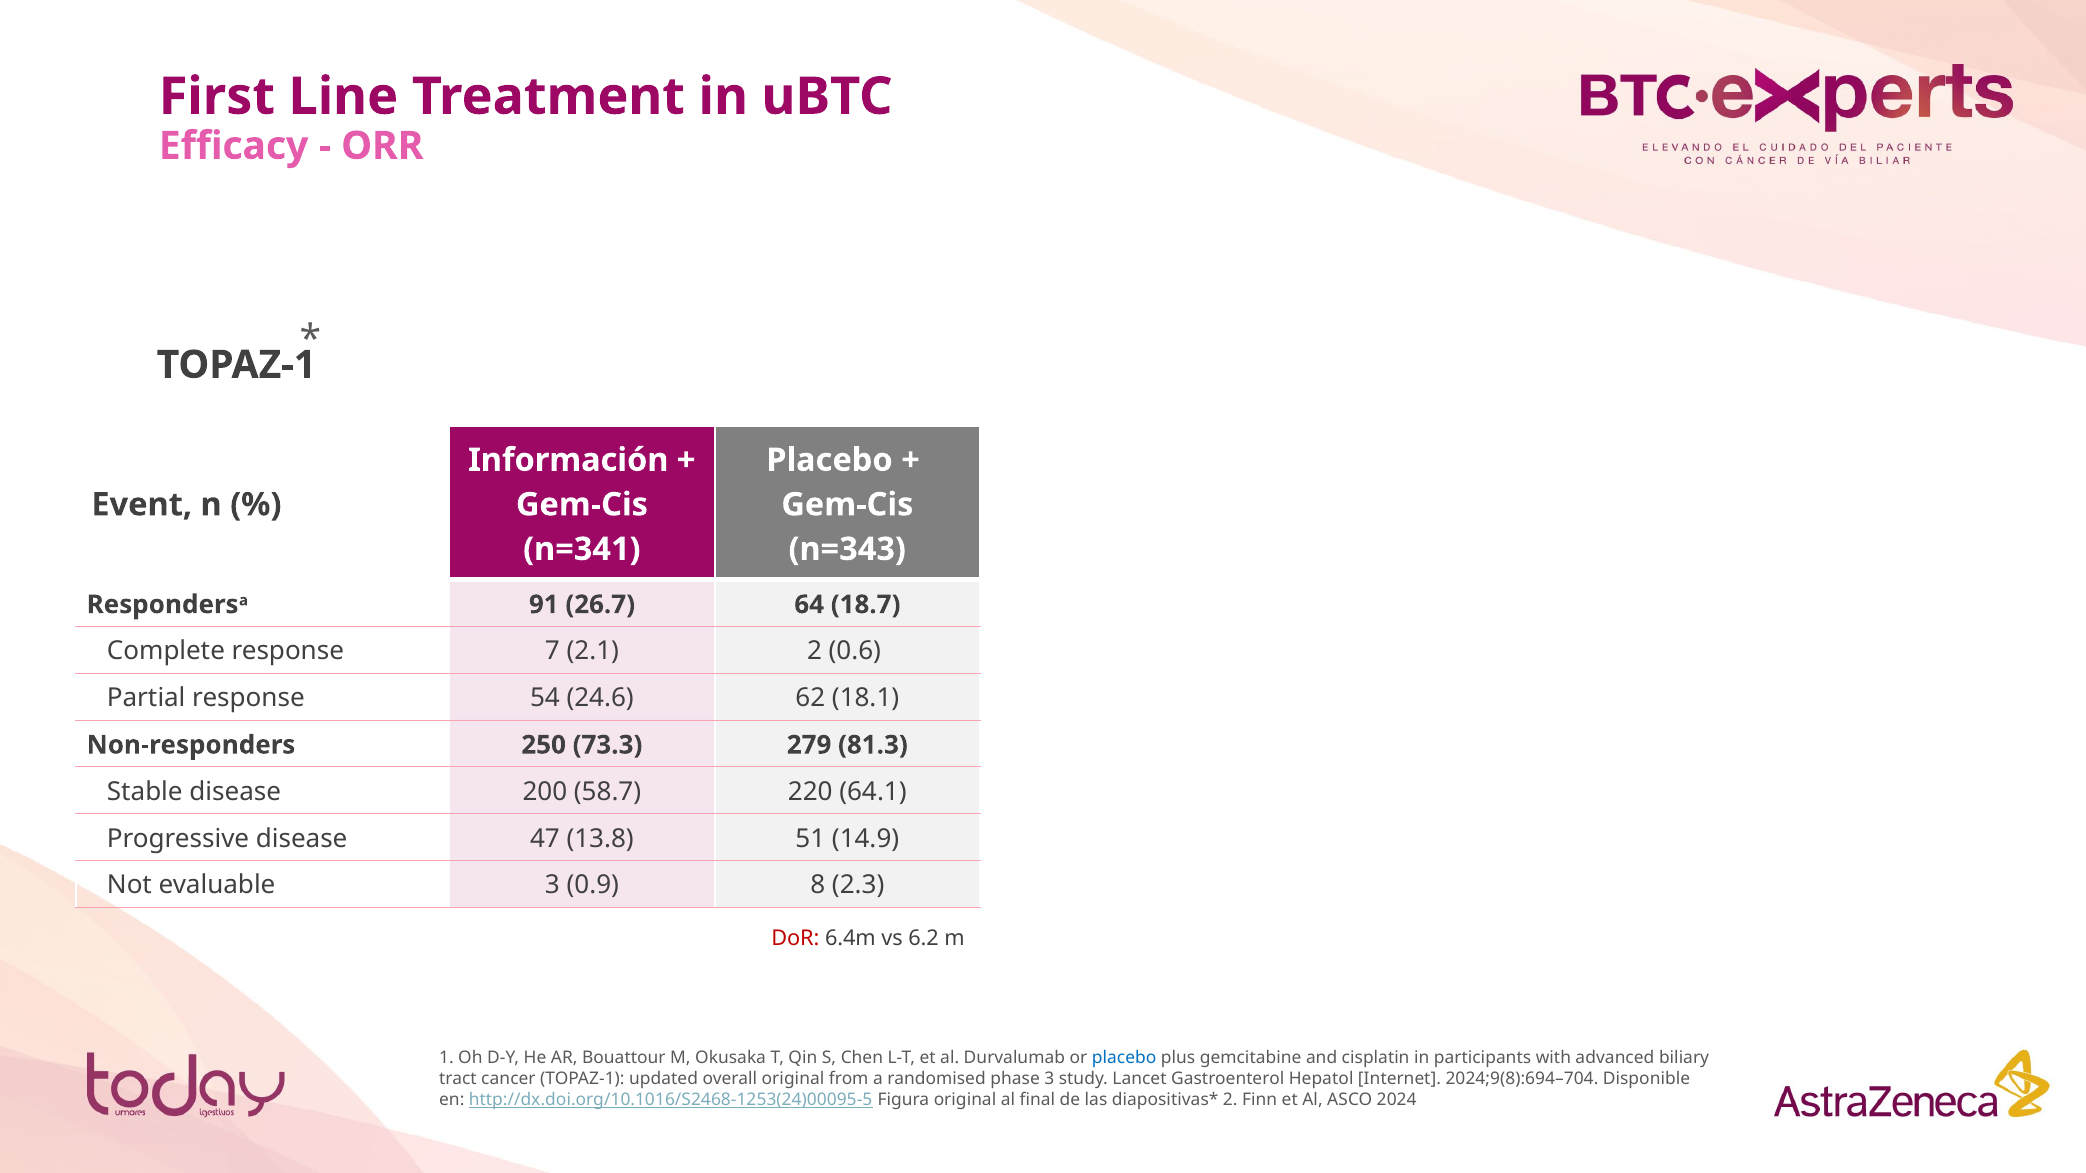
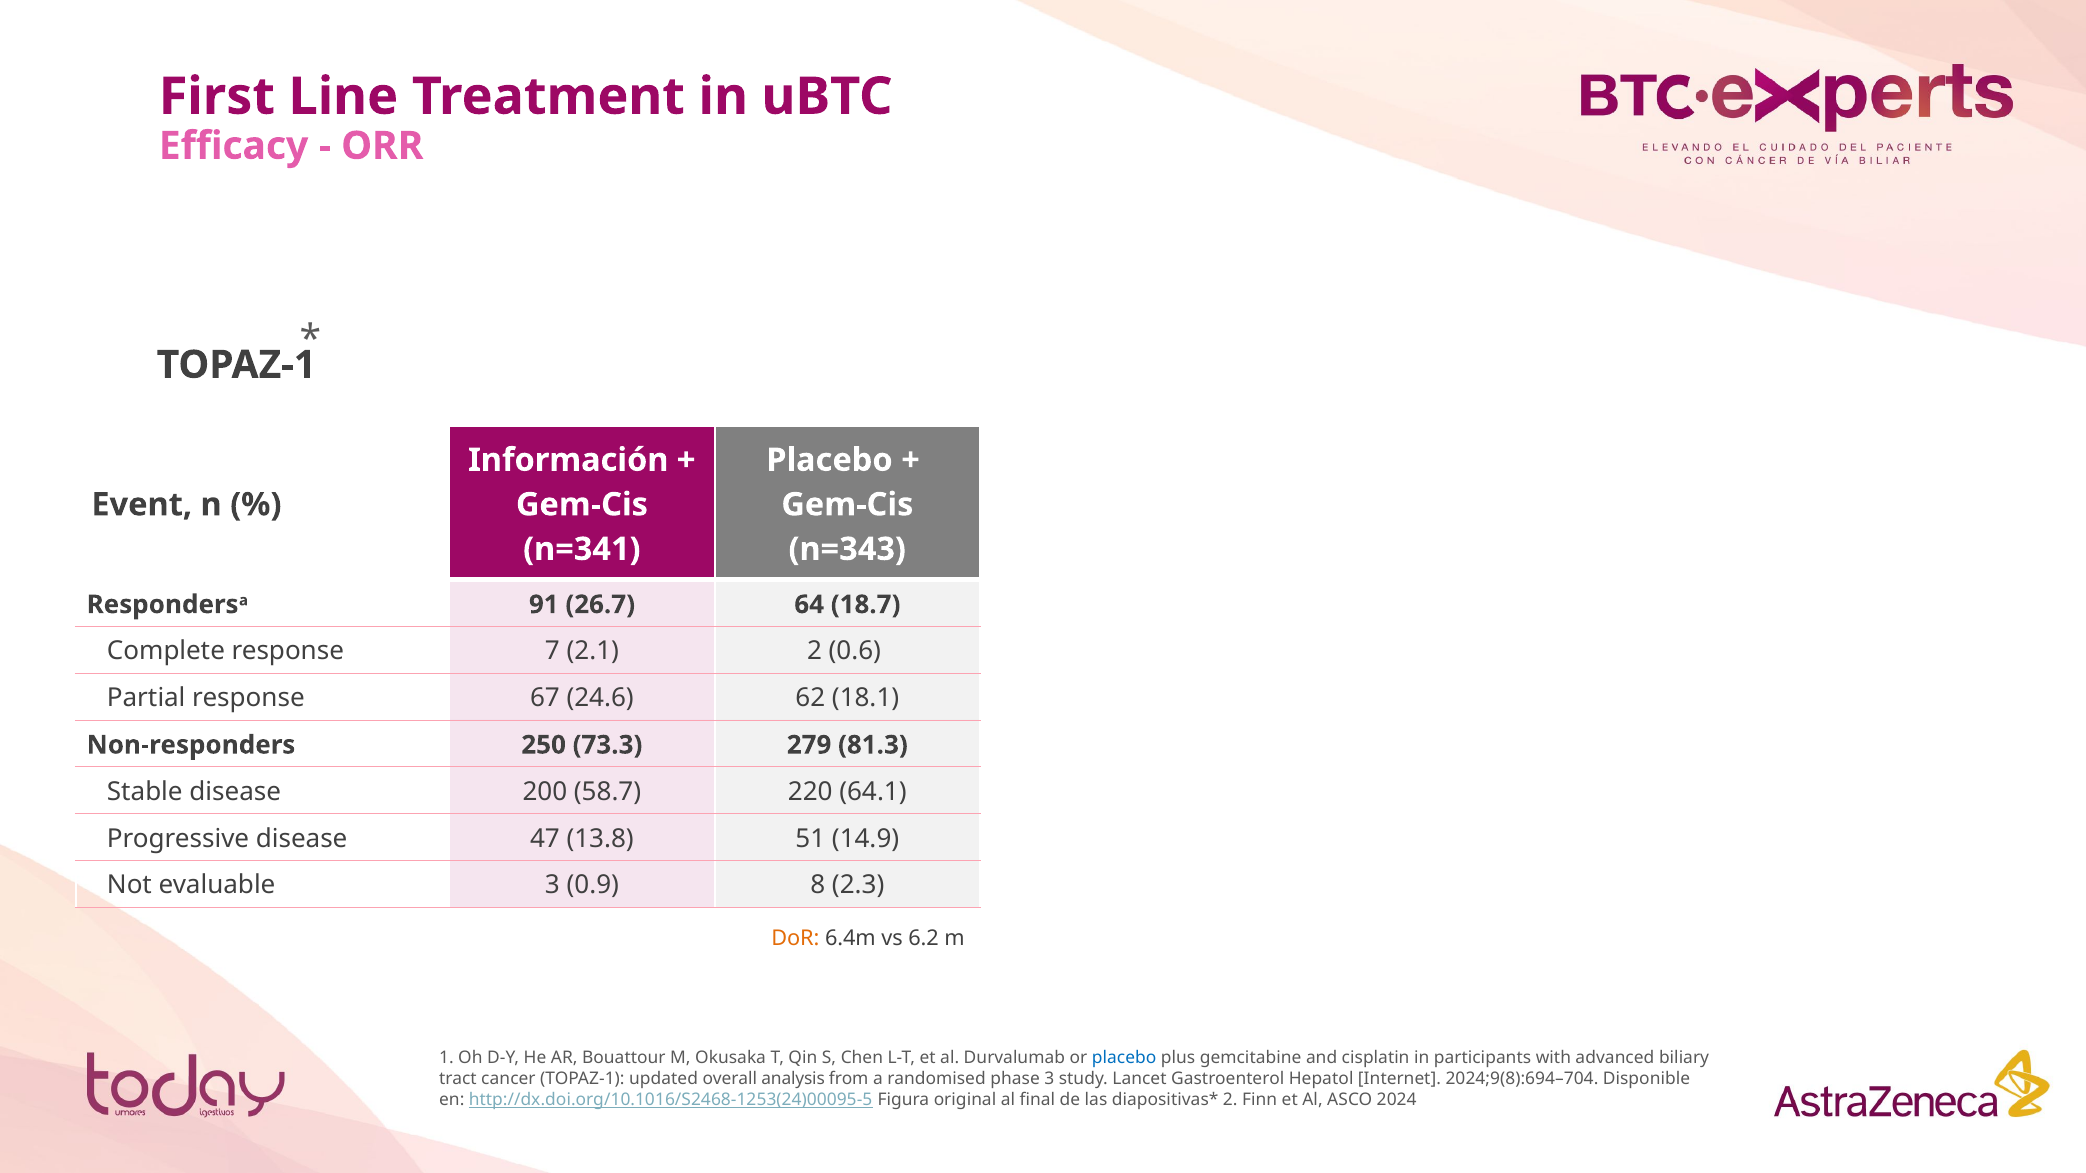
54: 54 -> 67
DoR colour: red -> orange
overall original: original -> analysis
